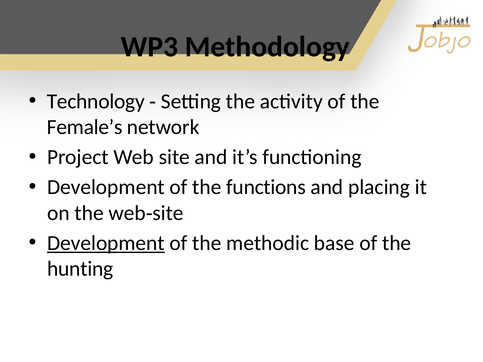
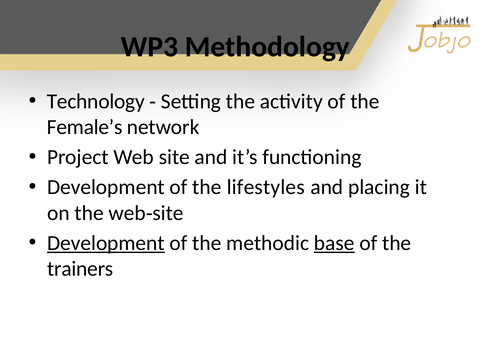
functions: functions -> lifestyles
base underline: none -> present
hunting: hunting -> trainers
